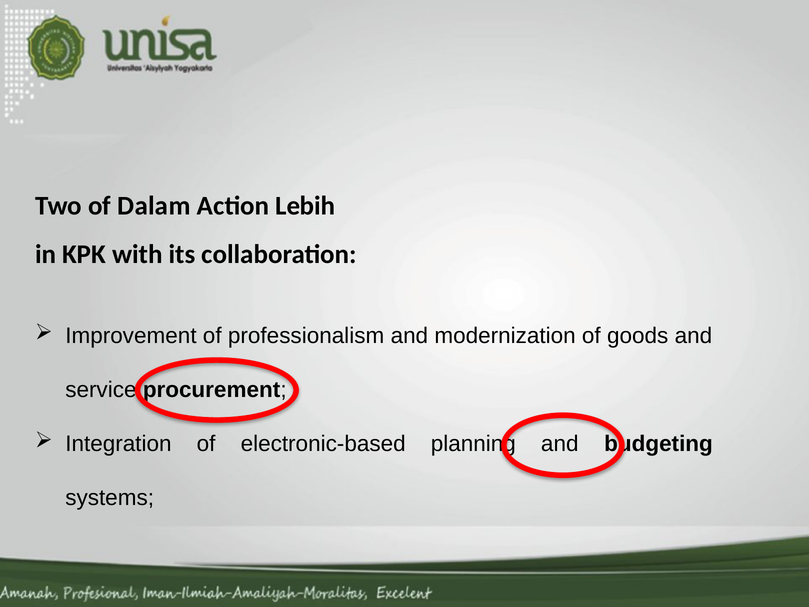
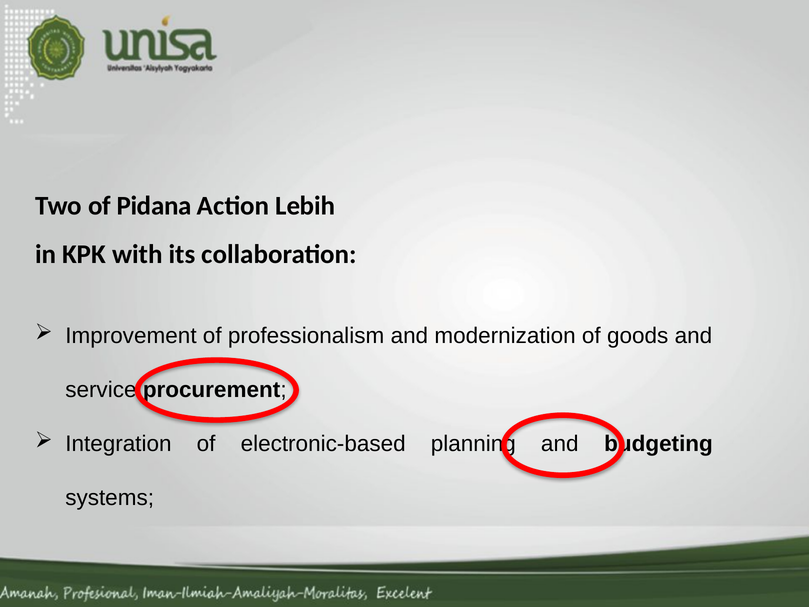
Dalam: Dalam -> Pidana
